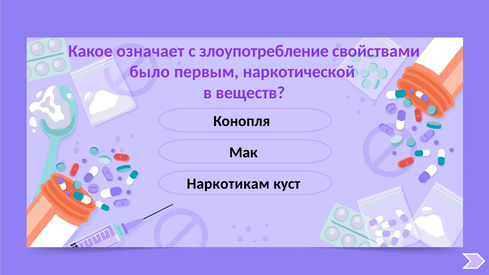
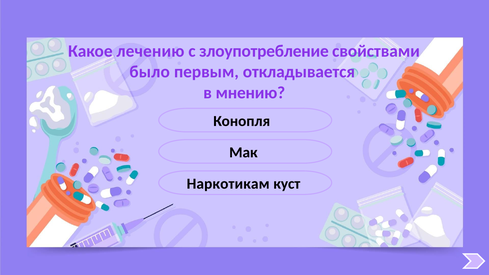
означает: означает -> лечению
наркотической: наркотической -> откладывается
веществ: веществ -> мнению
